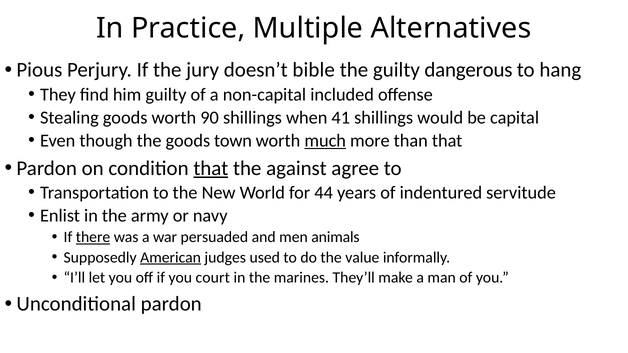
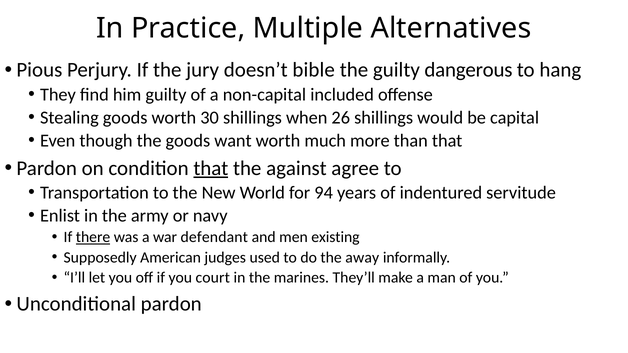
90: 90 -> 30
41: 41 -> 26
town: town -> want
much underline: present -> none
44: 44 -> 94
persuaded: persuaded -> defendant
animals: animals -> existing
American underline: present -> none
value: value -> away
